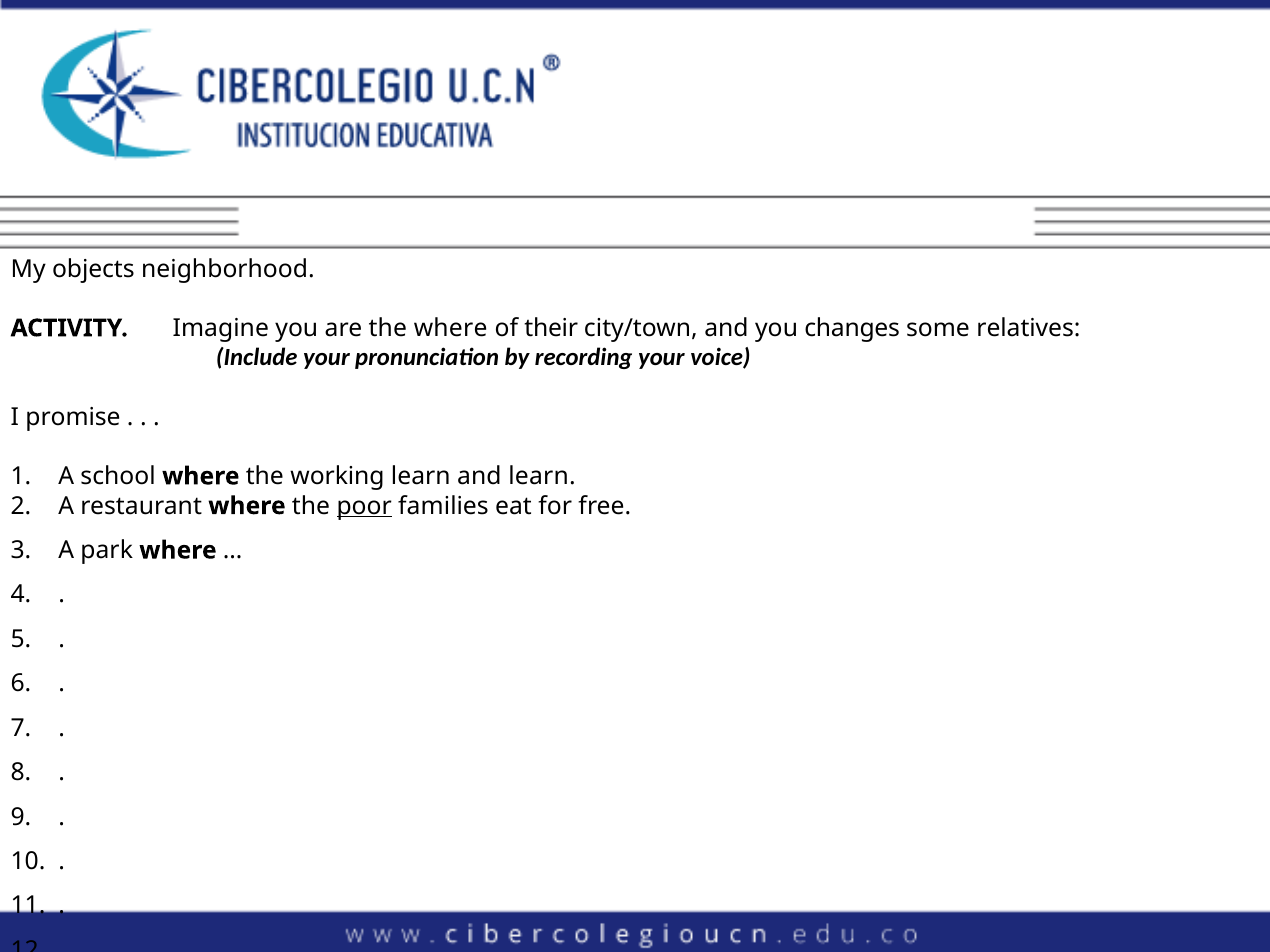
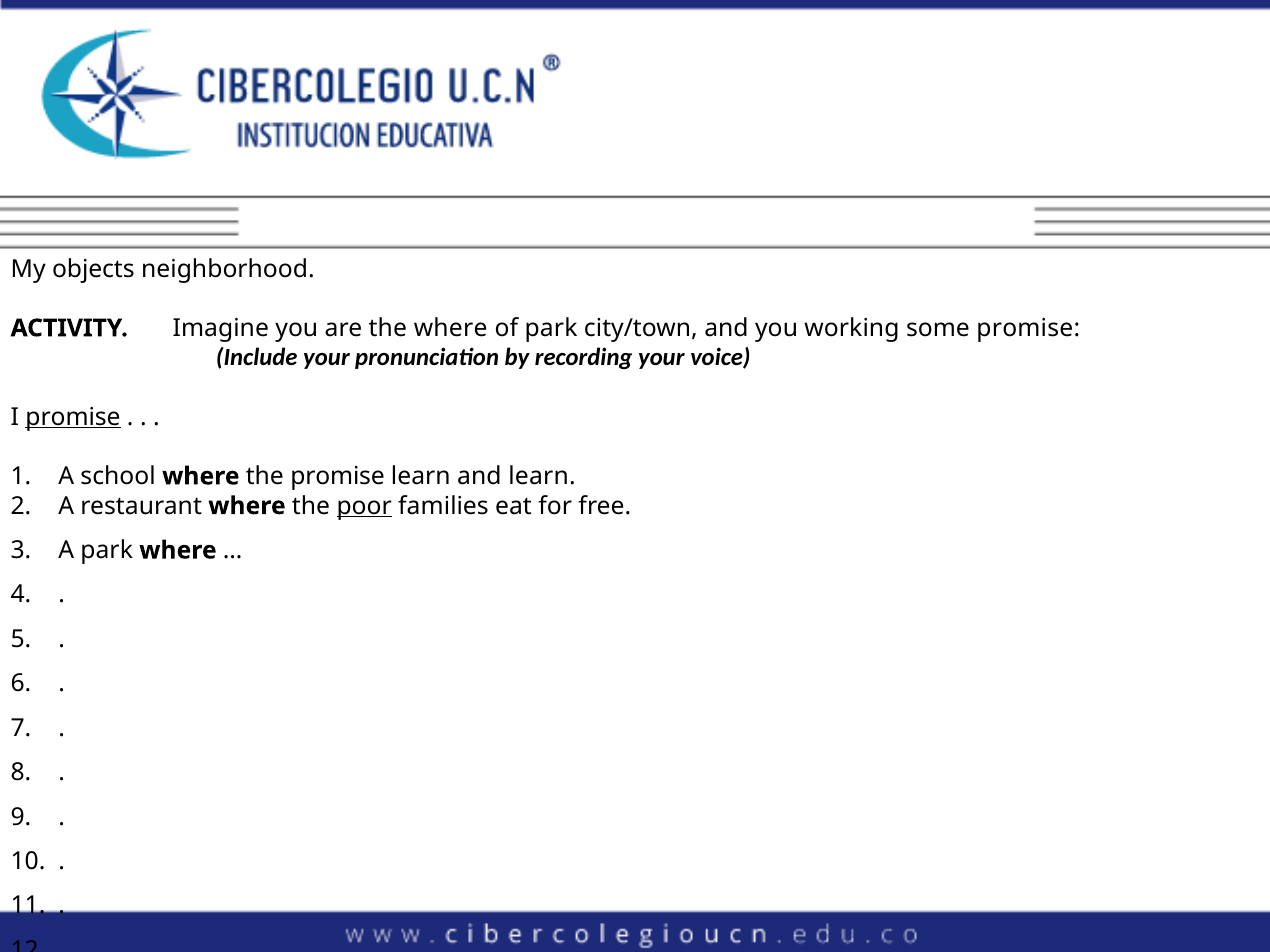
of their: their -> park
changes: changes -> working
some relatives: relatives -> promise
promise at (73, 417) underline: none -> present
the working: working -> promise
